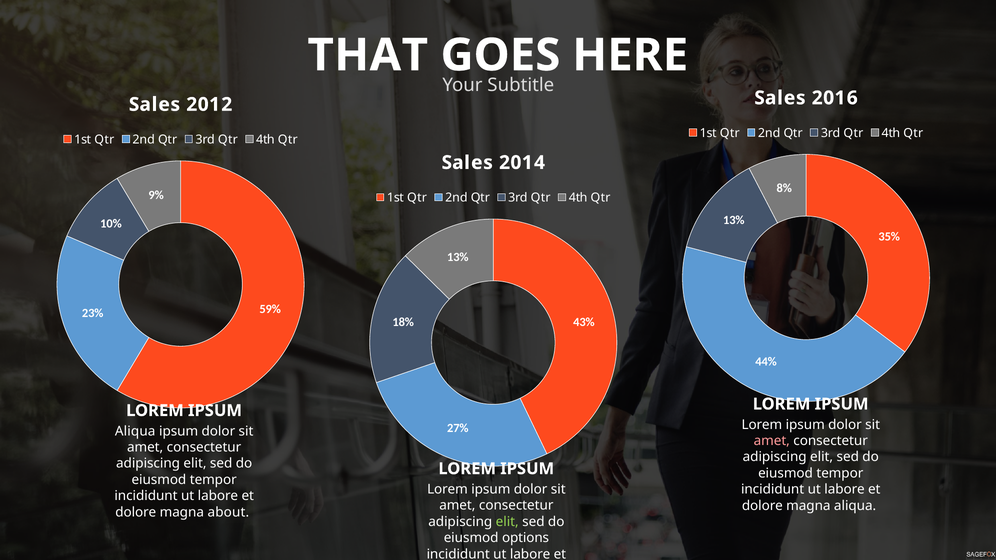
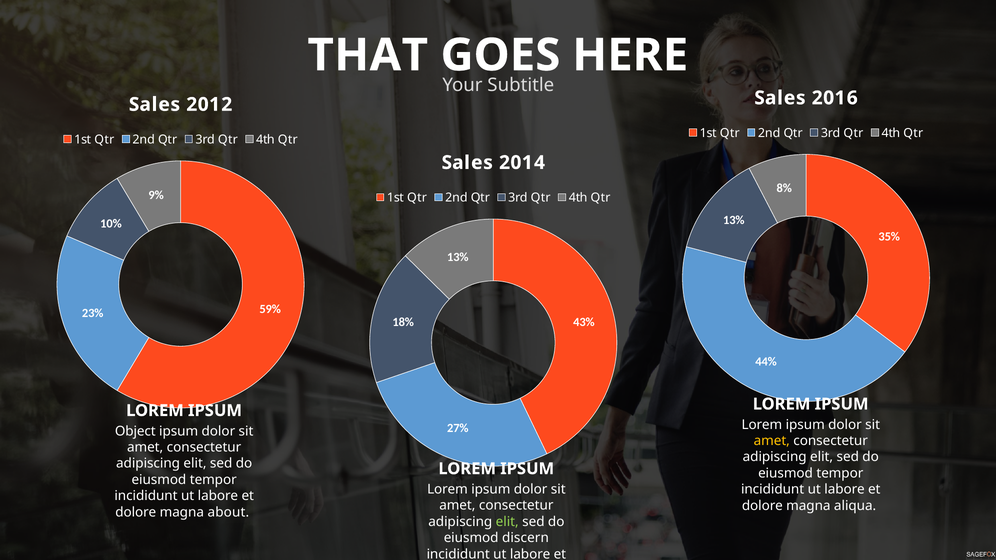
Aliqua at (135, 431): Aliqua -> Object
amet at (772, 441) colour: pink -> yellow
options: options -> discern
